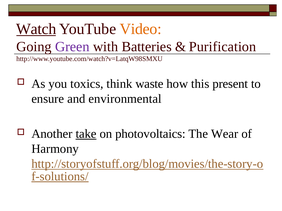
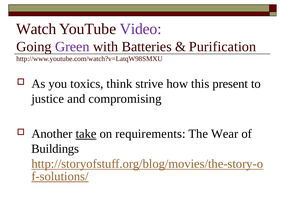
Watch underline: present -> none
Video colour: orange -> purple
waste: waste -> strive
ensure: ensure -> justice
environmental: environmental -> compromising
photovoltaics: photovoltaics -> requirements
Harmony: Harmony -> Buildings
